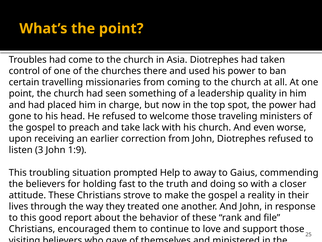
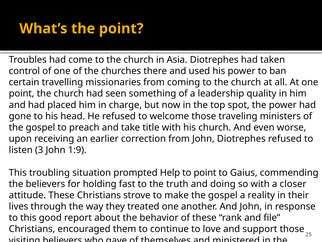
lack: lack -> title
to away: away -> point
